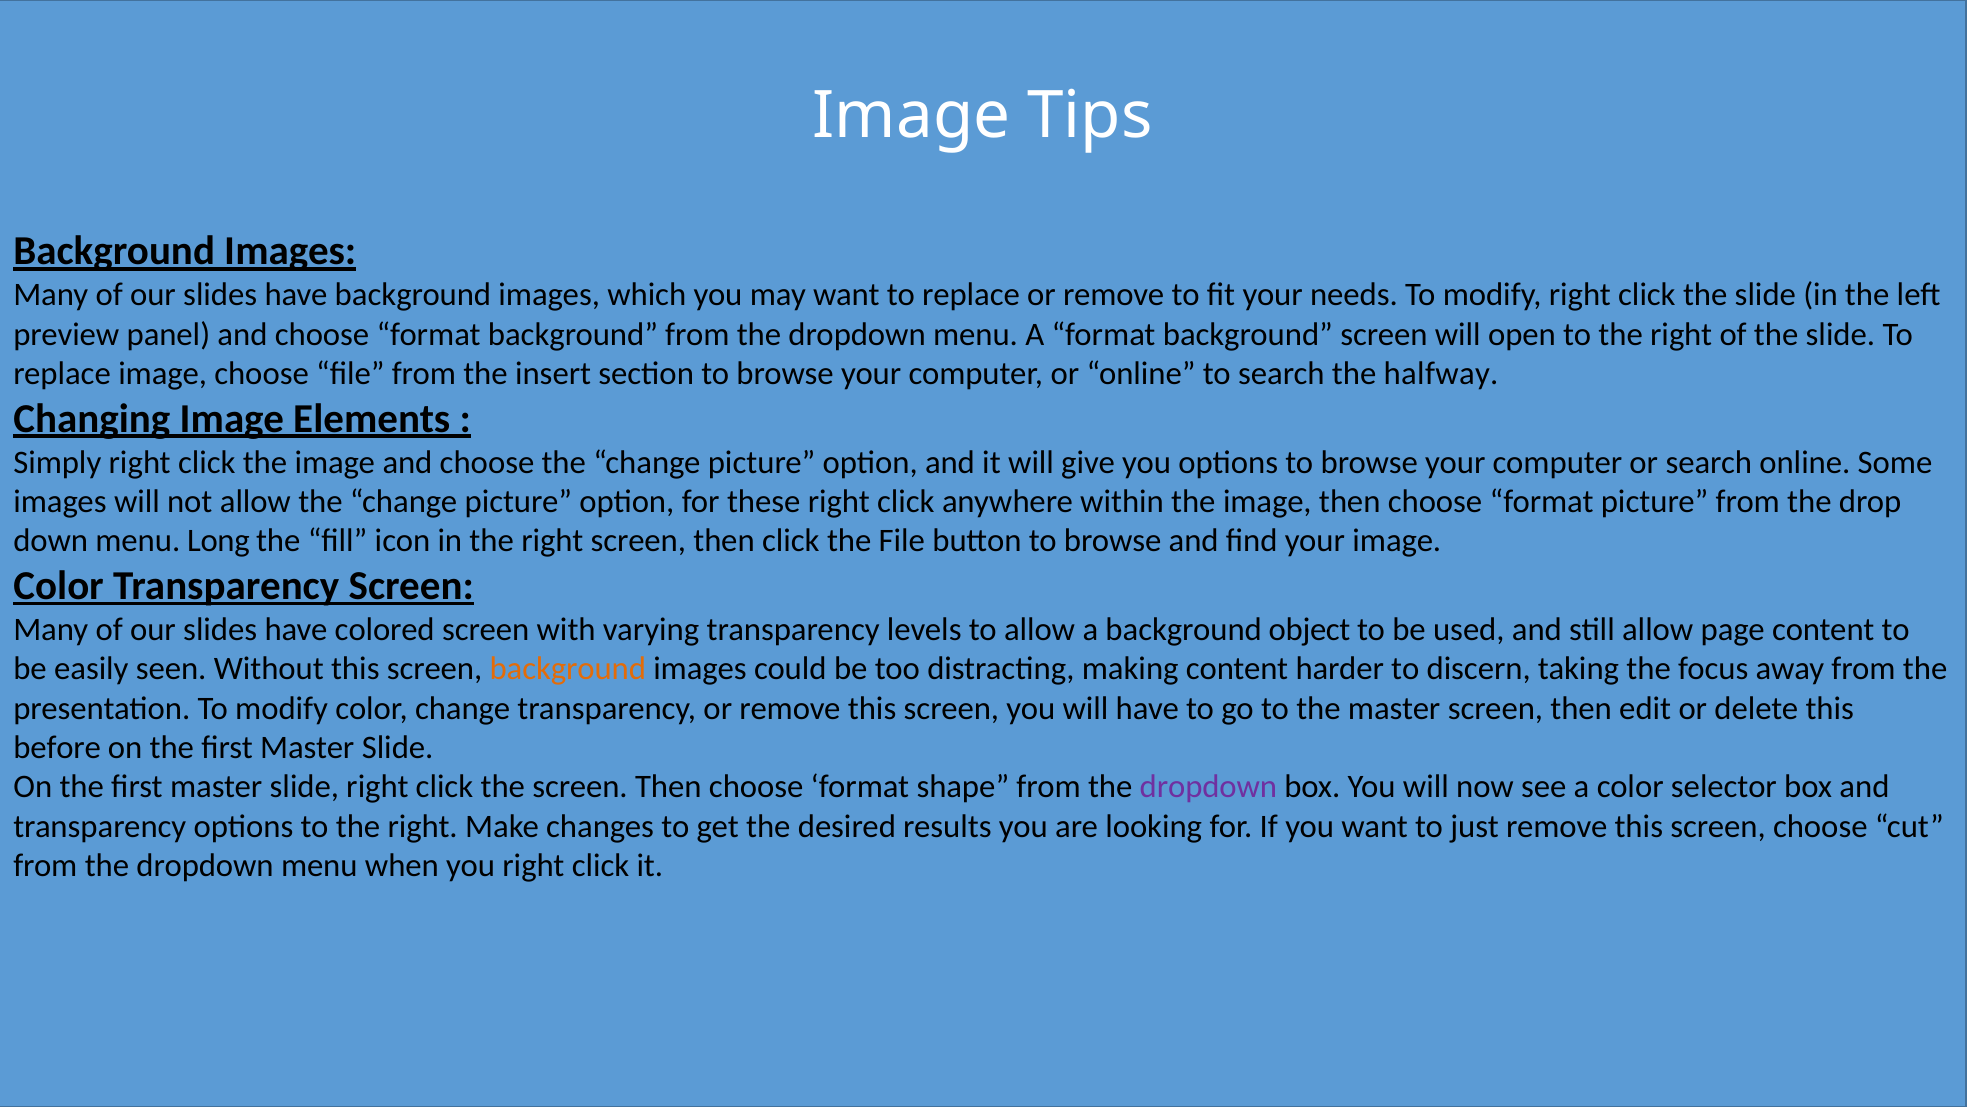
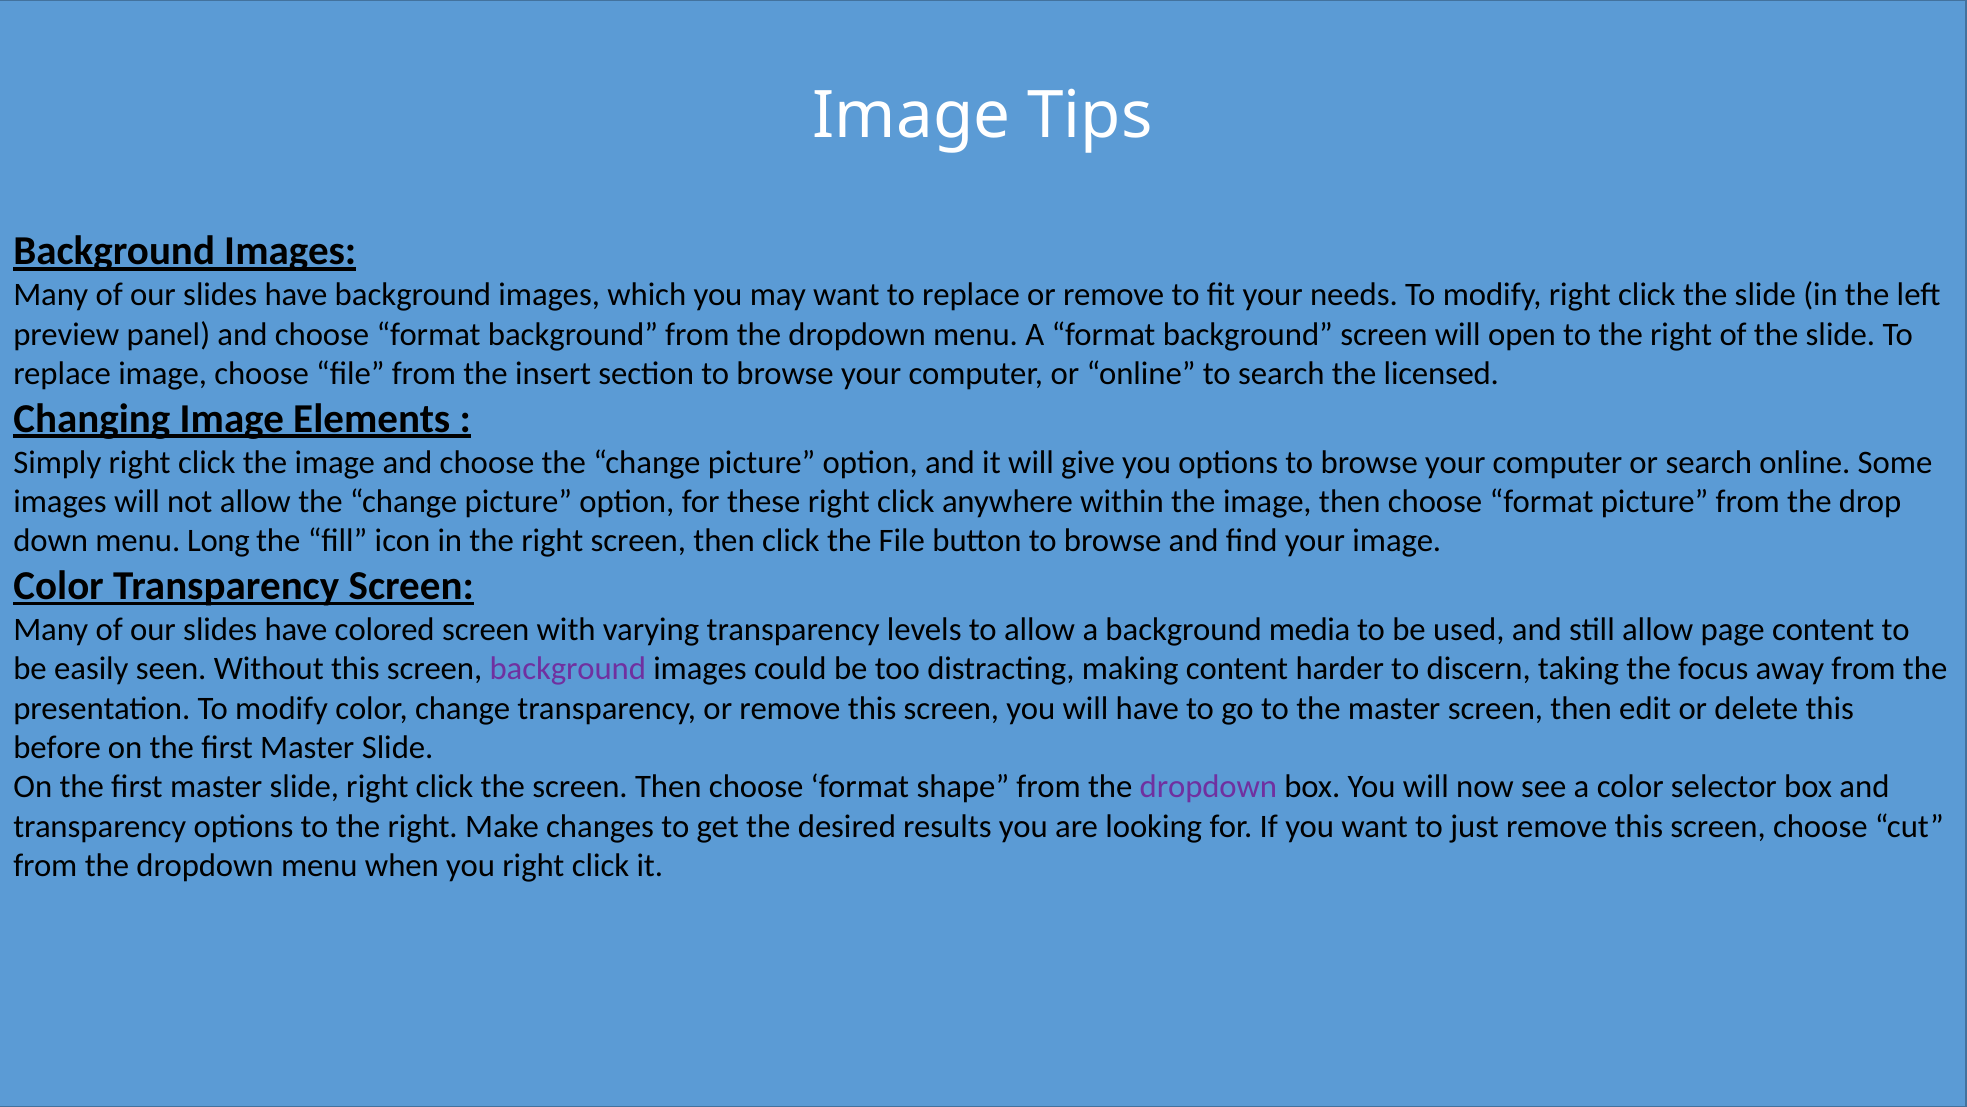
halfway: halfway -> licensed
object: object -> media
background at (568, 669) colour: orange -> purple
